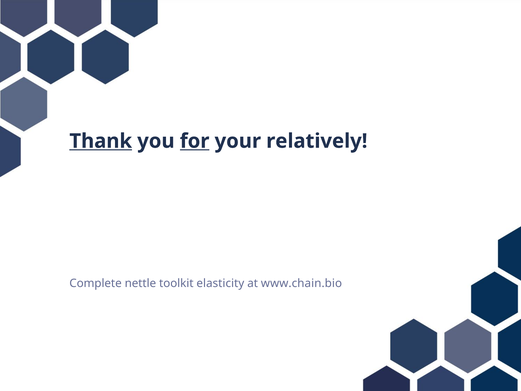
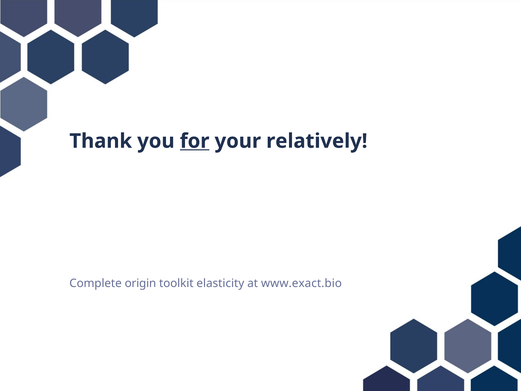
Thank underline: present -> none
nettle: nettle -> origin
www.chain.bio: www.chain.bio -> www.exact.bio
